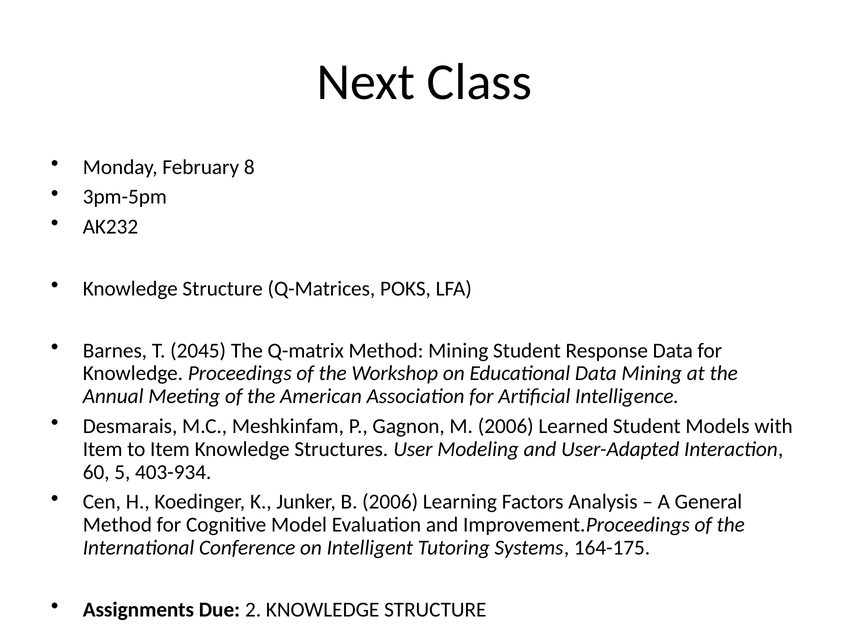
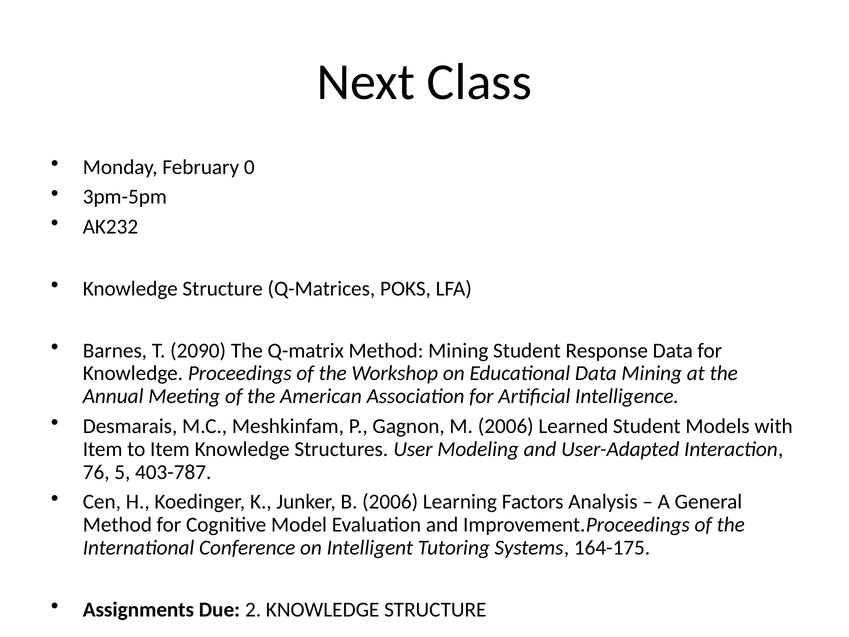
8: 8 -> 0
2045: 2045 -> 2090
60: 60 -> 76
403-934: 403-934 -> 403-787
